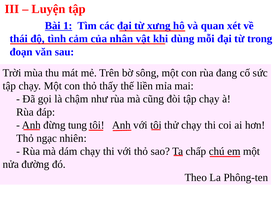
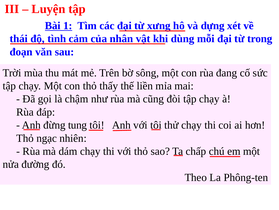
quan: quan -> dựng
